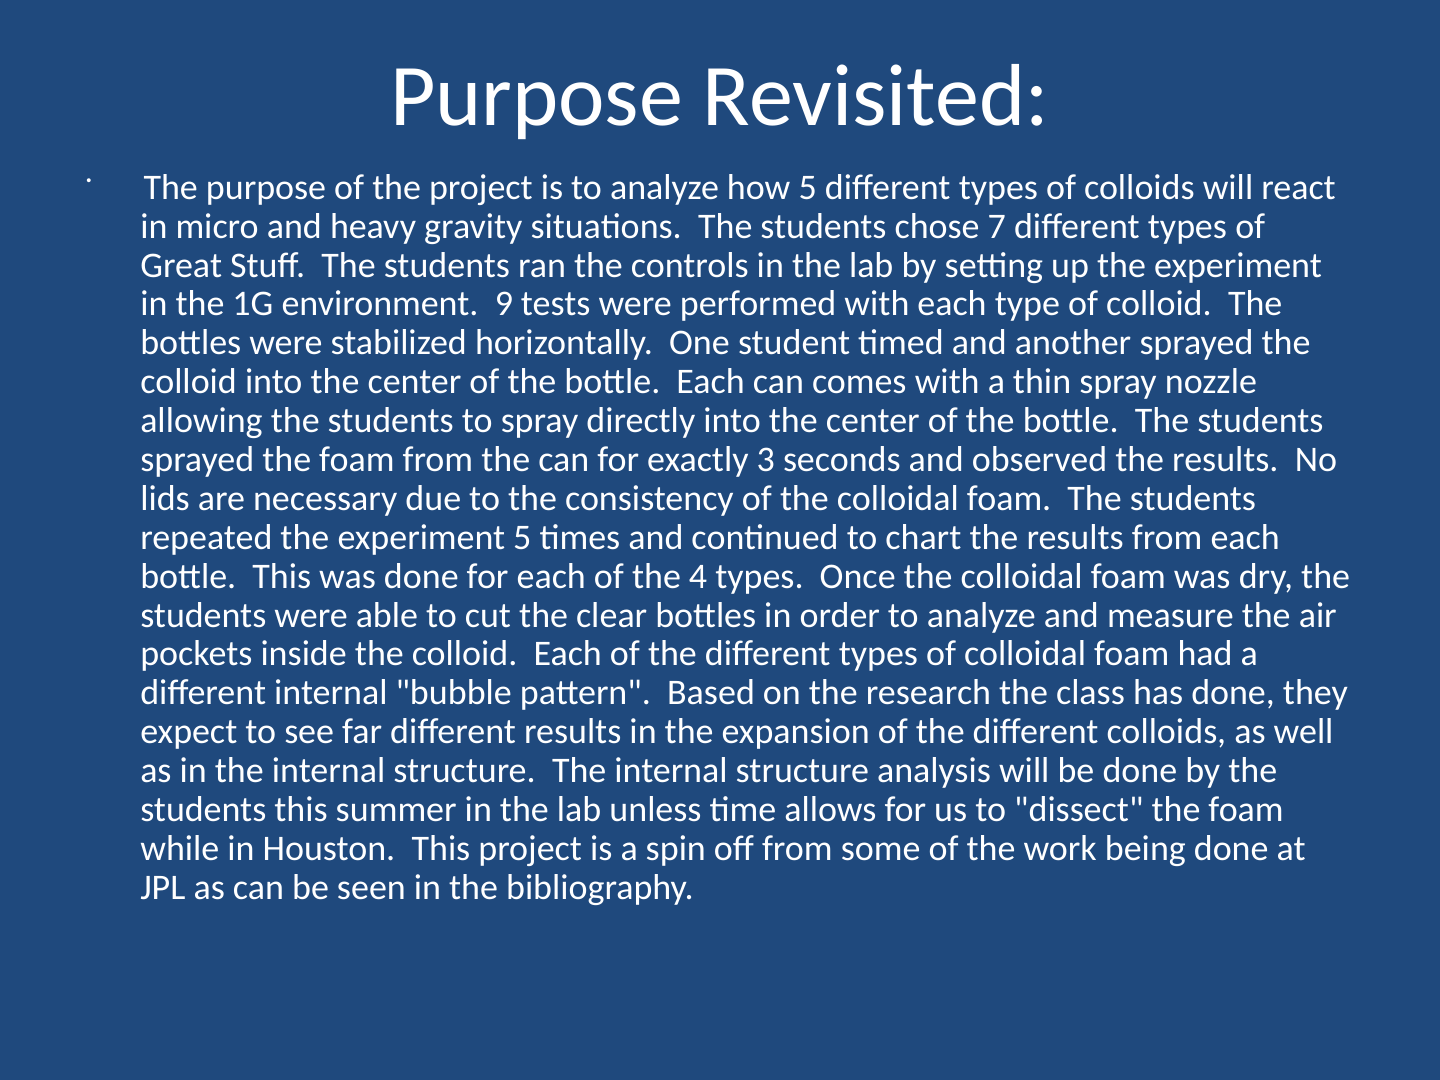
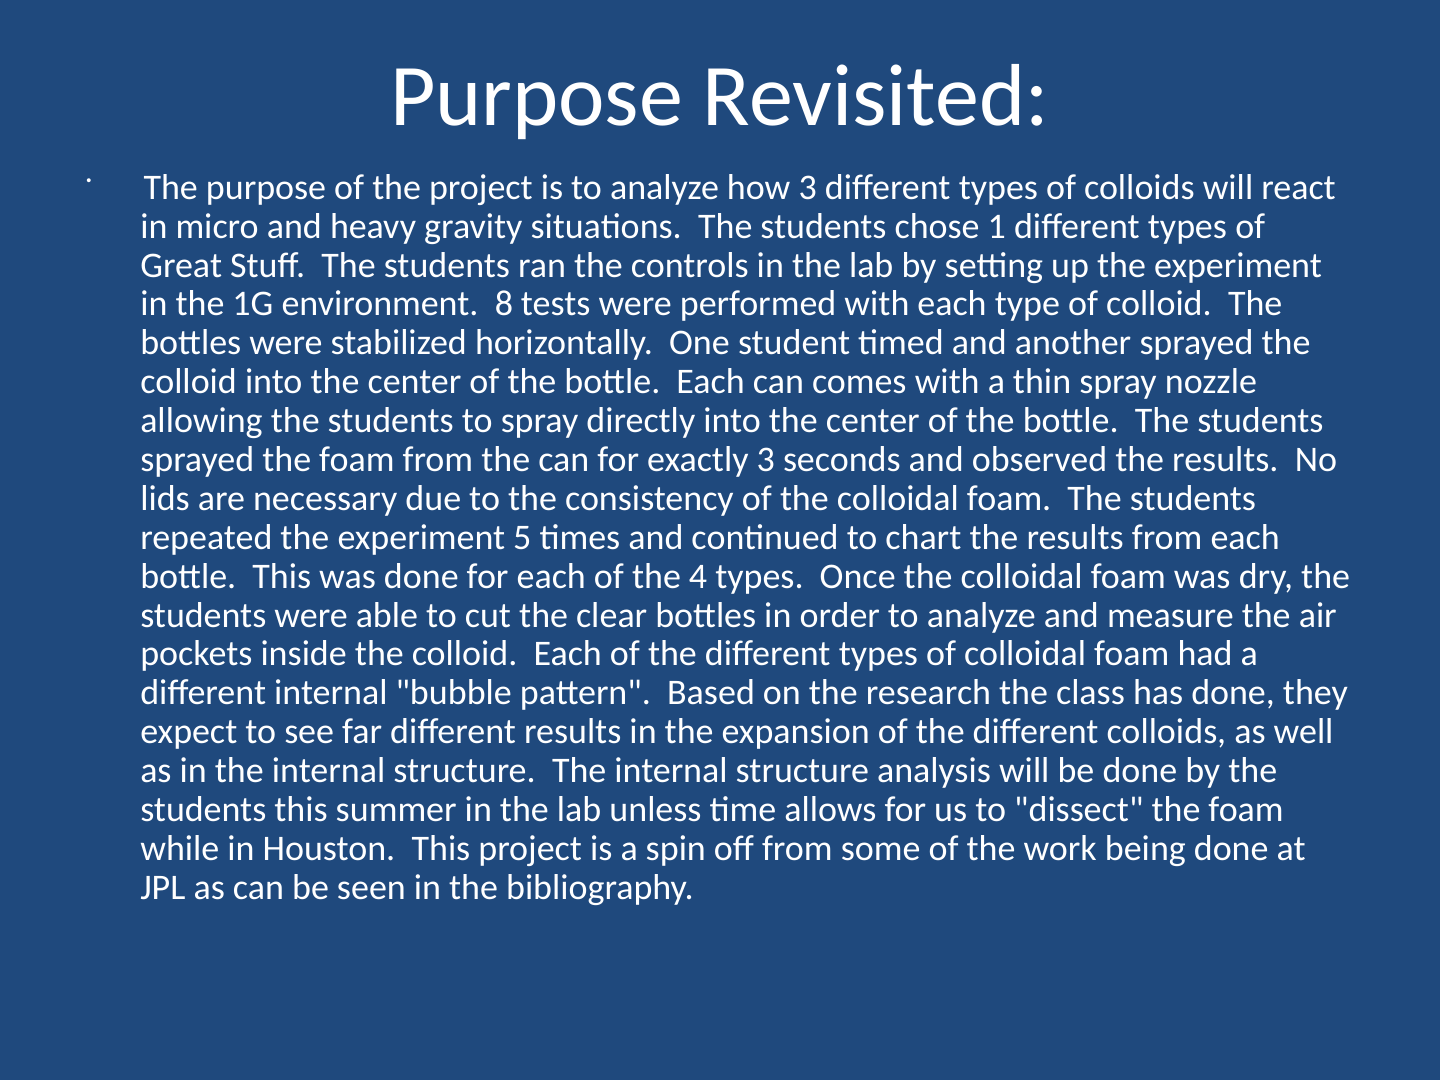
how 5: 5 -> 3
7: 7 -> 1
9: 9 -> 8
